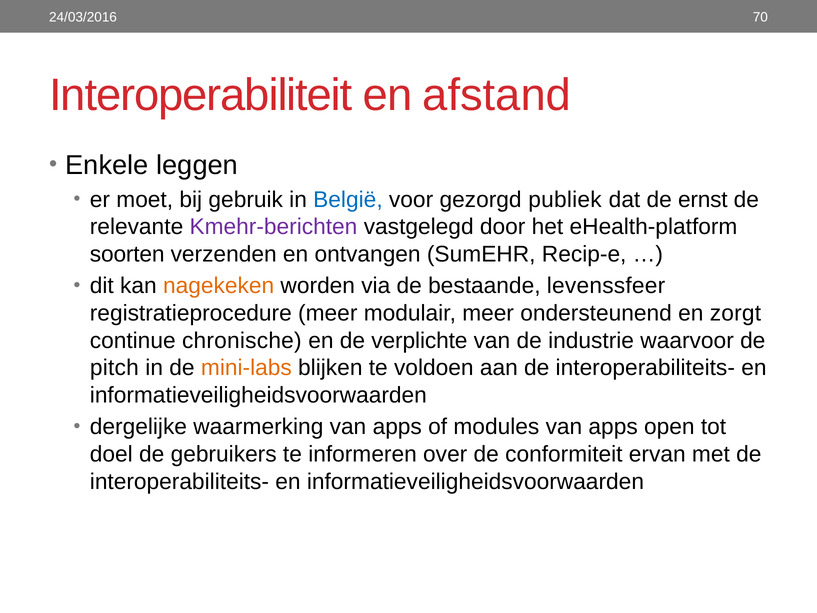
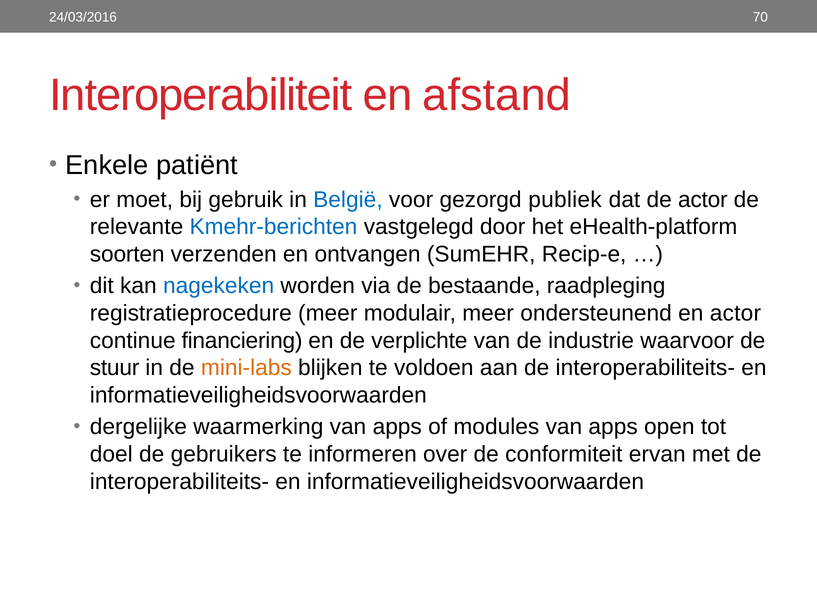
leggen: leggen -> patiënt
de ernst: ernst -> actor
Kmehr-berichten colour: purple -> blue
nagekeken colour: orange -> blue
levenssfeer: levenssfeer -> raadpleging
en zorgt: zorgt -> actor
chronische: chronische -> financiering
pitch: pitch -> stuur
